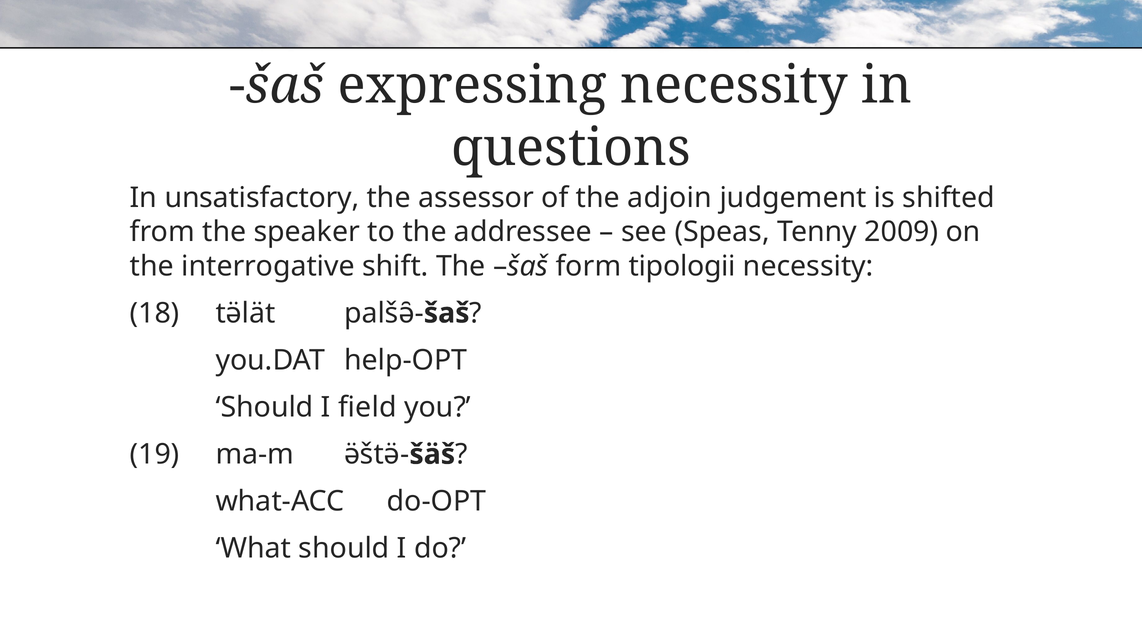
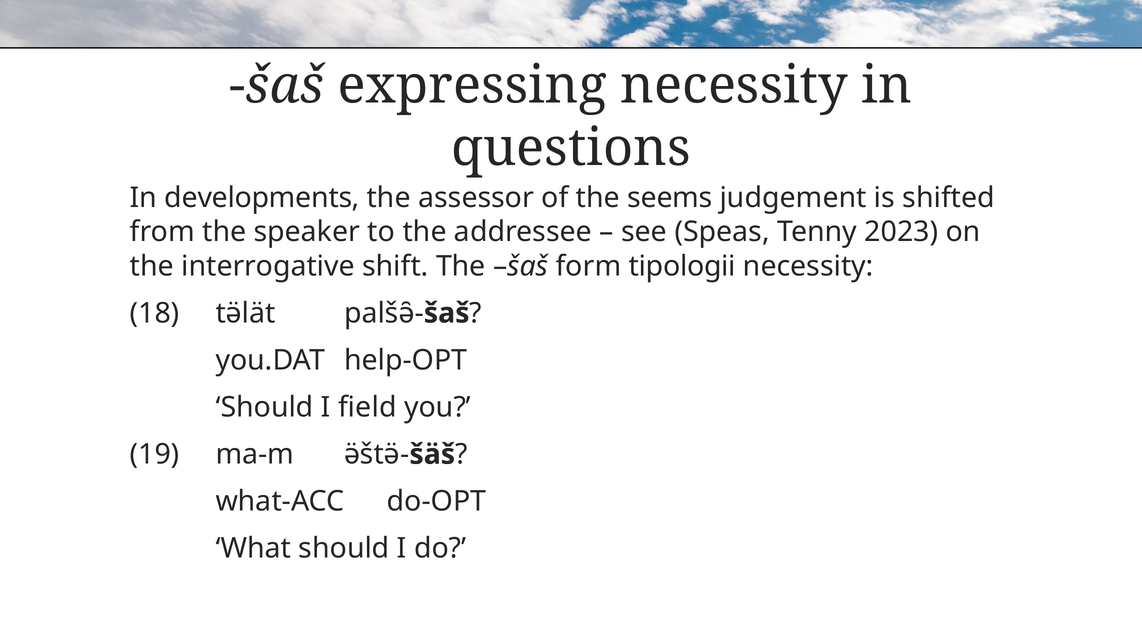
unsatisfactory: unsatisfactory -> developments
adjoin: adjoin -> seems
2009: 2009 -> 2023
